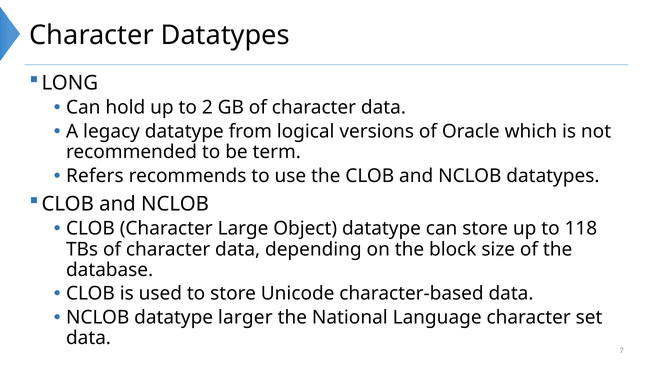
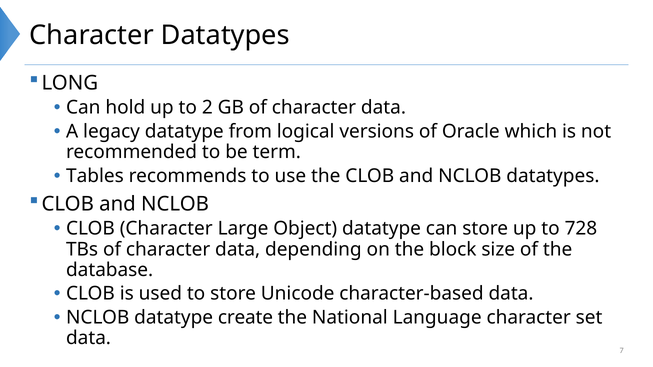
Refers: Refers -> Tables
118: 118 -> 728
larger: larger -> create
